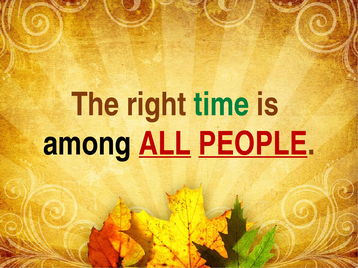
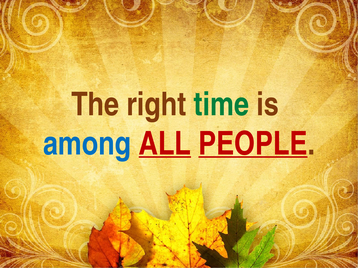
among colour: black -> blue
